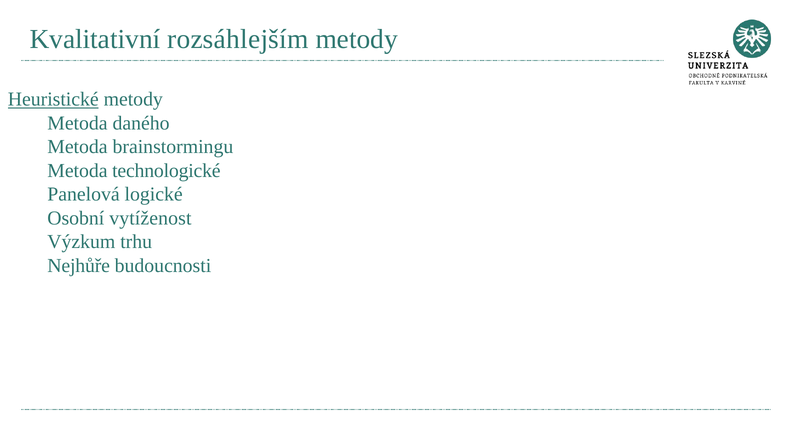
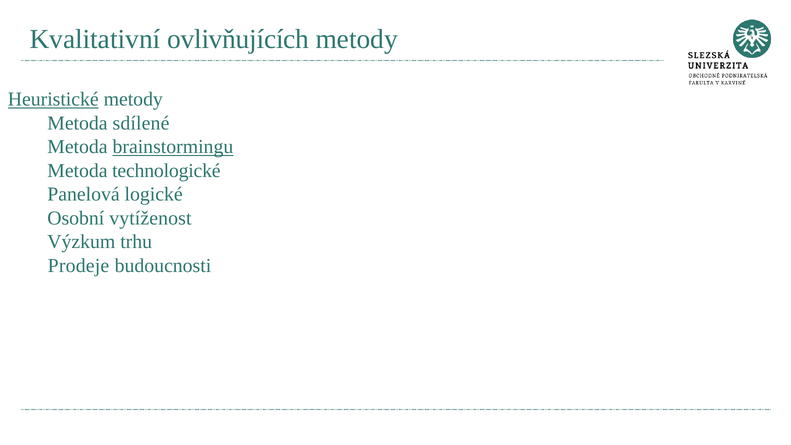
rozsáhlejším: rozsáhlejším -> ovlivňujících
daného: daného -> sdílené
brainstormingu underline: none -> present
Nejhůře: Nejhůře -> Prodeje
